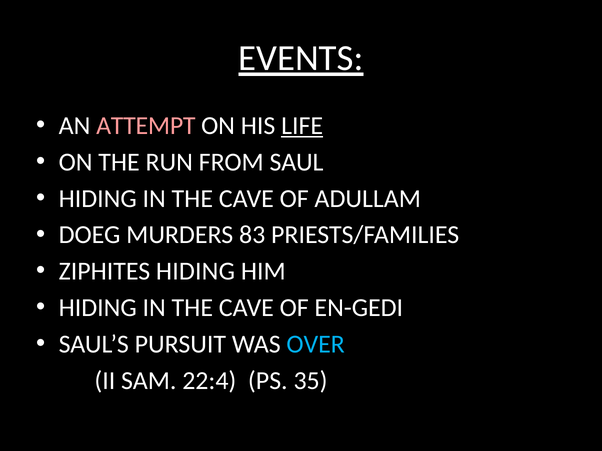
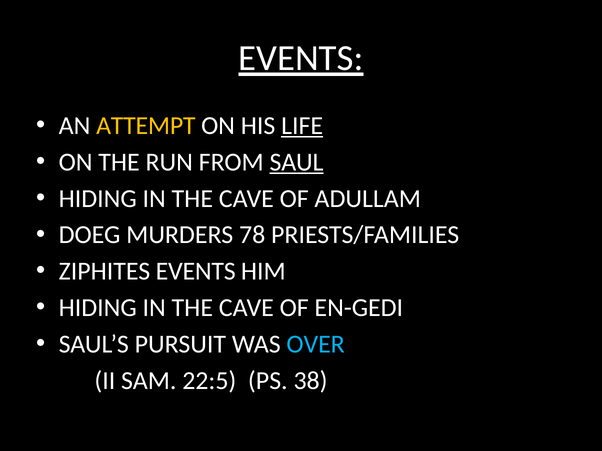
ATTEMPT colour: pink -> yellow
SAUL underline: none -> present
83: 83 -> 78
ZIPHITES HIDING: HIDING -> EVENTS
22:4: 22:4 -> 22:5
35: 35 -> 38
